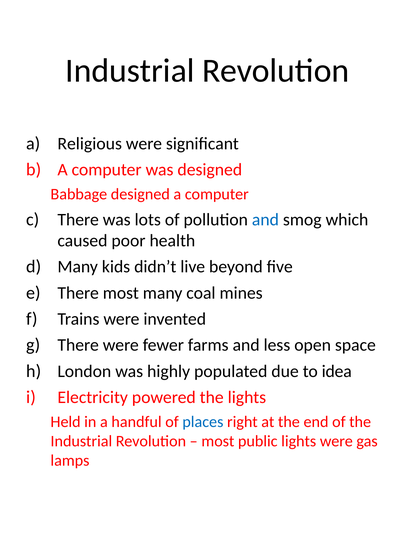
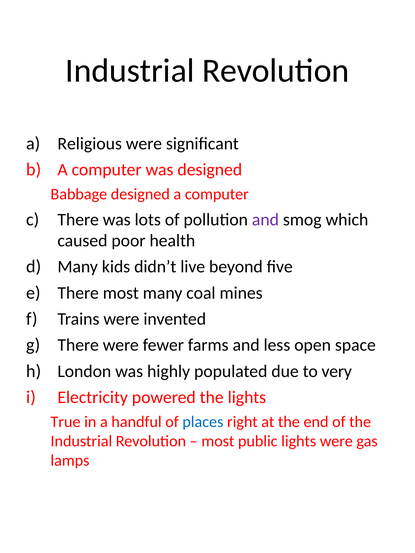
and at (265, 220) colour: blue -> purple
idea: idea -> very
Held: Held -> True
